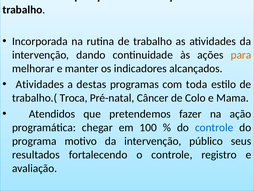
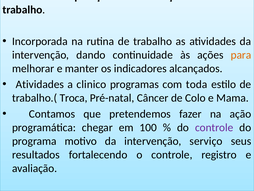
destas: destas -> clinico
Atendidos: Atendidos -> Contamos
controle at (214, 127) colour: blue -> purple
intervenção público: público -> serviço
